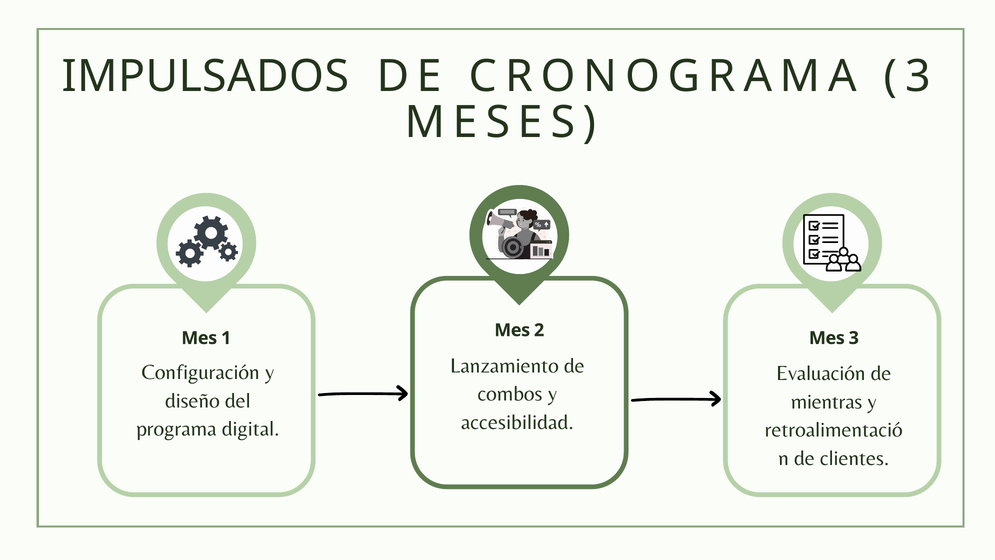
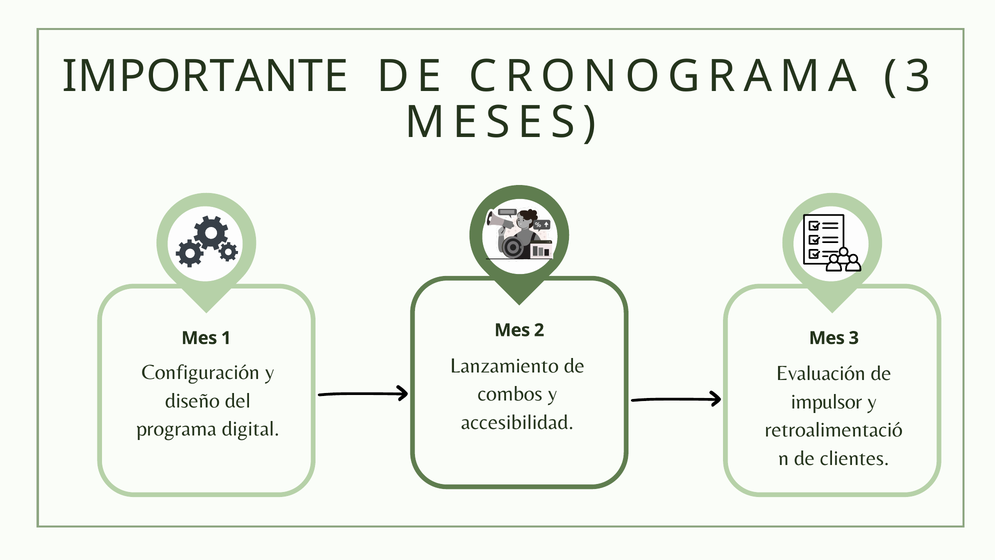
IMPULSADOS: IMPULSADOS -> IMPORTANTE
mientras: mientras -> impulsor
